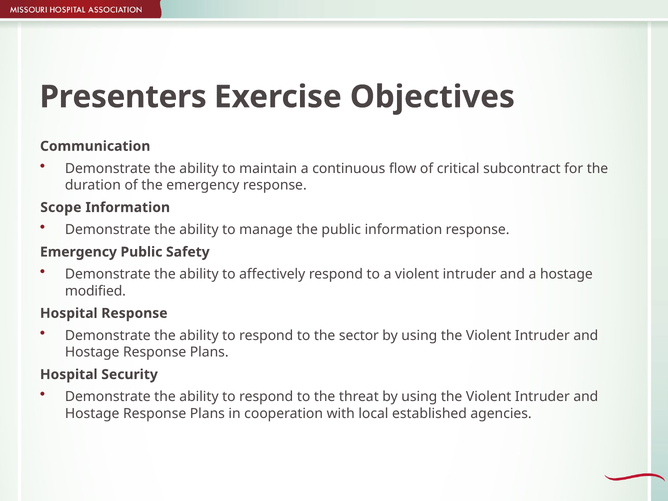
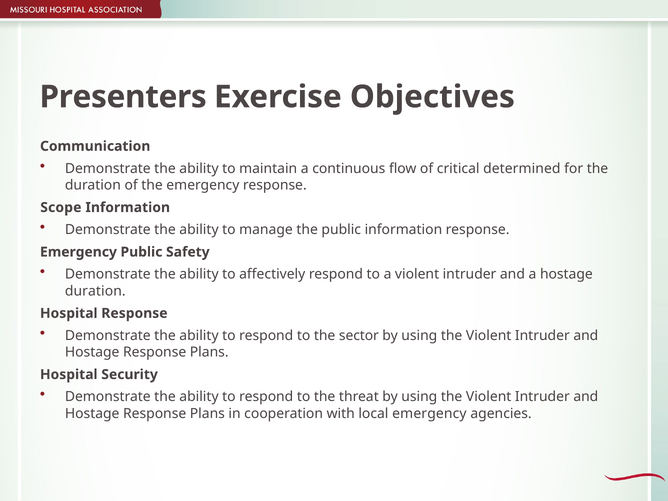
subcontract: subcontract -> determined
modified at (95, 291): modified -> duration
local established: established -> emergency
